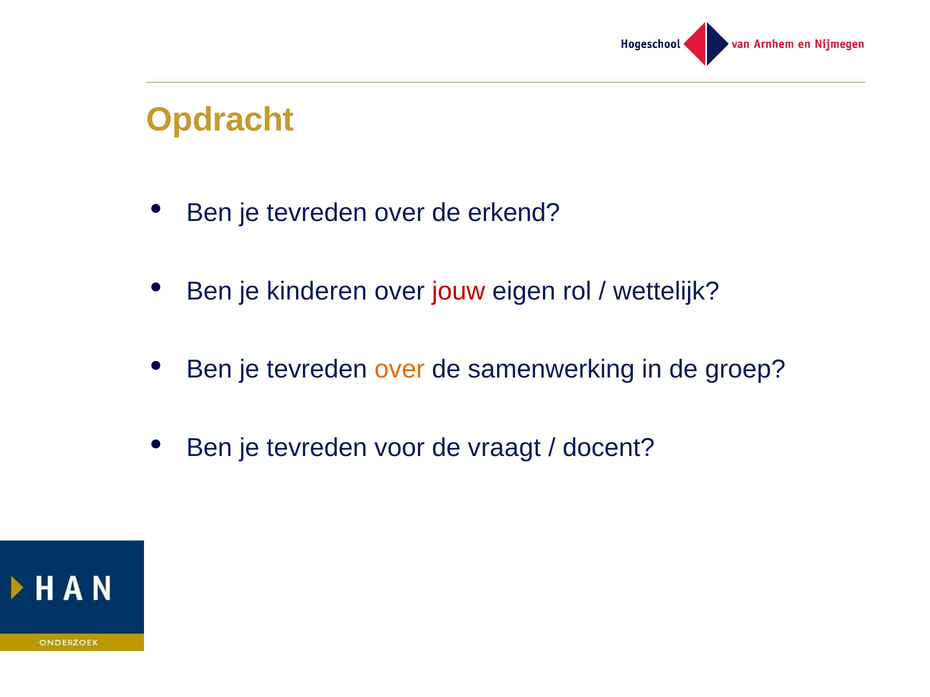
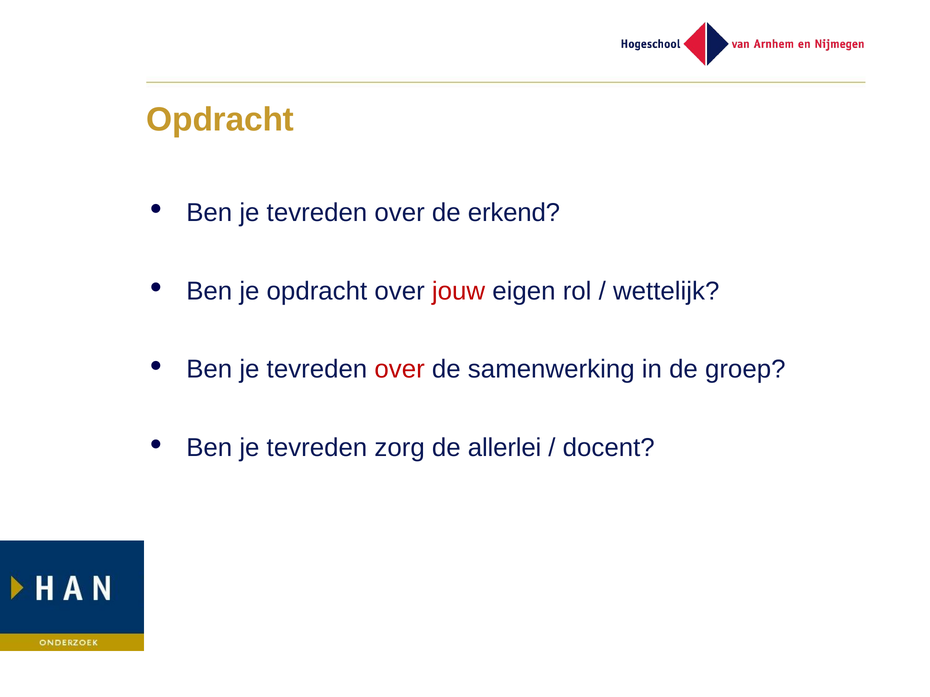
je kinderen: kinderen -> opdracht
over at (400, 370) colour: orange -> red
voor: voor -> zorg
vraagt: vraagt -> allerlei
